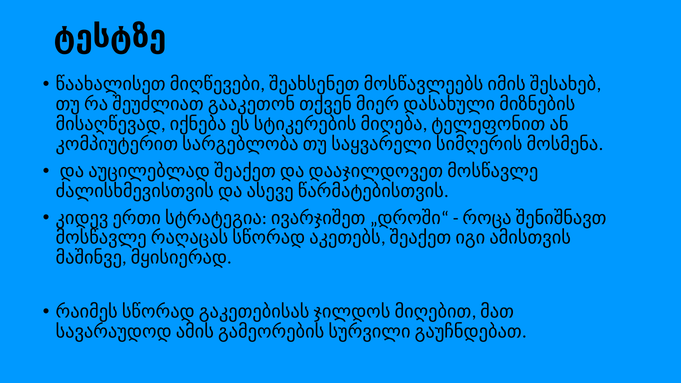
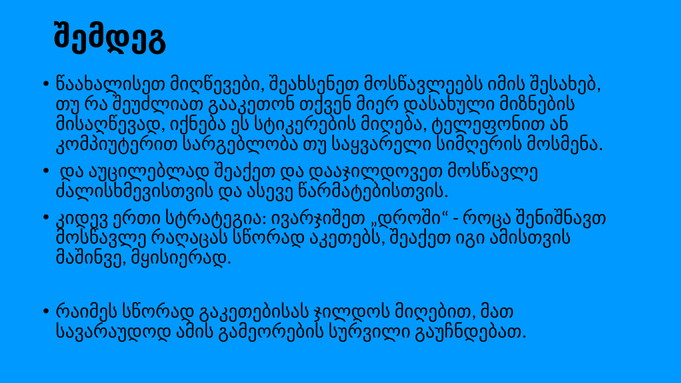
ტესტზე: ტესტზე -> შემდეგ
